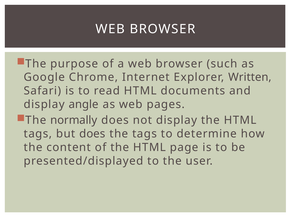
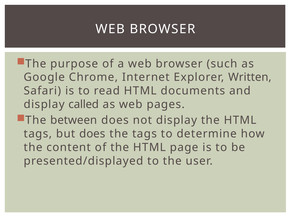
angle: angle -> called
normally: normally -> between
